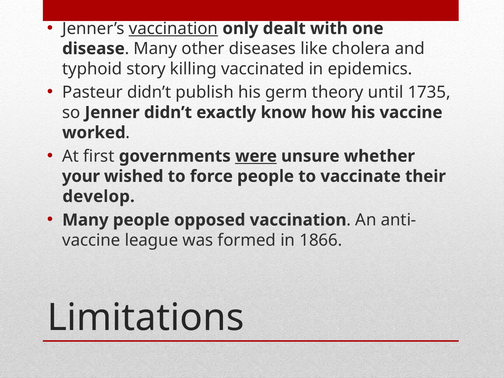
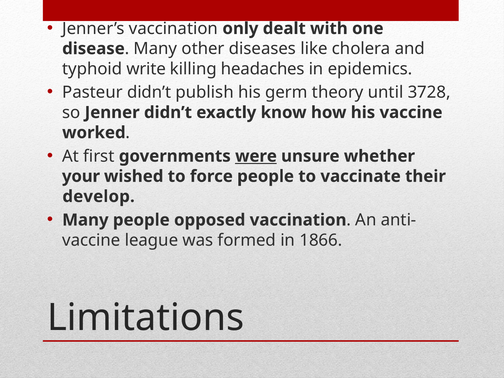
vaccination at (173, 28) underline: present -> none
story: story -> write
vaccinated: vaccinated -> headaches
1735: 1735 -> 3728
